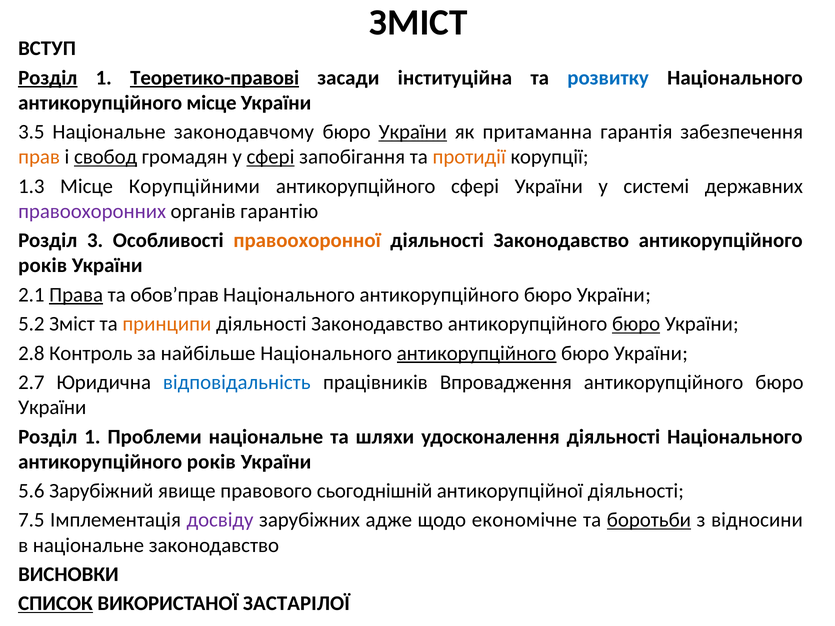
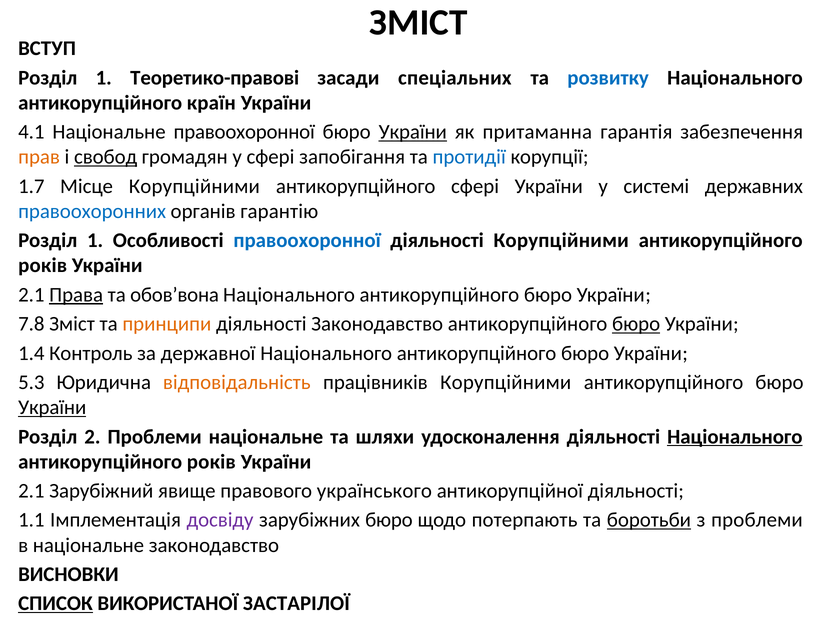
Розділ at (48, 78) underline: present -> none
Теоретико-правові underline: present -> none
інституційна: інституційна -> спеціальних
антикорупційного місце: місце -> країн
3.5: 3.5 -> 4.1
Національне законодавчому: законодавчому -> правоохоронної
сфері at (271, 157) underline: present -> none
протидії colour: orange -> blue
1.3: 1.3 -> 1.7
правоохоронних colour: purple -> blue
3 at (95, 241): 3 -> 1
правоохоронної at (307, 241) colour: orange -> blue
Законодавство at (561, 241): Законодавство -> Корупційними
обов’прав: обов’прав -> обов’вона
5.2: 5.2 -> 7.8
2.8: 2.8 -> 1.4
найбільше: найбільше -> державної
антикорупційного at (477, 353) underline: present -> none
2.7: 2.7 -> 5.3
відповідальність colour: blue -> orange
працівників Впровадження: Впровадження -> Корупційними
України at (52, 408) underline: none -> present
1 at (92, 437): 1 -> 2
Національного at (735, 437) underline: none -> present
5.6 at (31, 491): 5.6 -> 2.1
сьогоднішній: сьогоднішній -> українського
7.5: 7.5 -> 1.1
зарубіжних адже: адже -> бюро
економічне: економічне -> потерпають
з відносини: відносини -> проблеми
